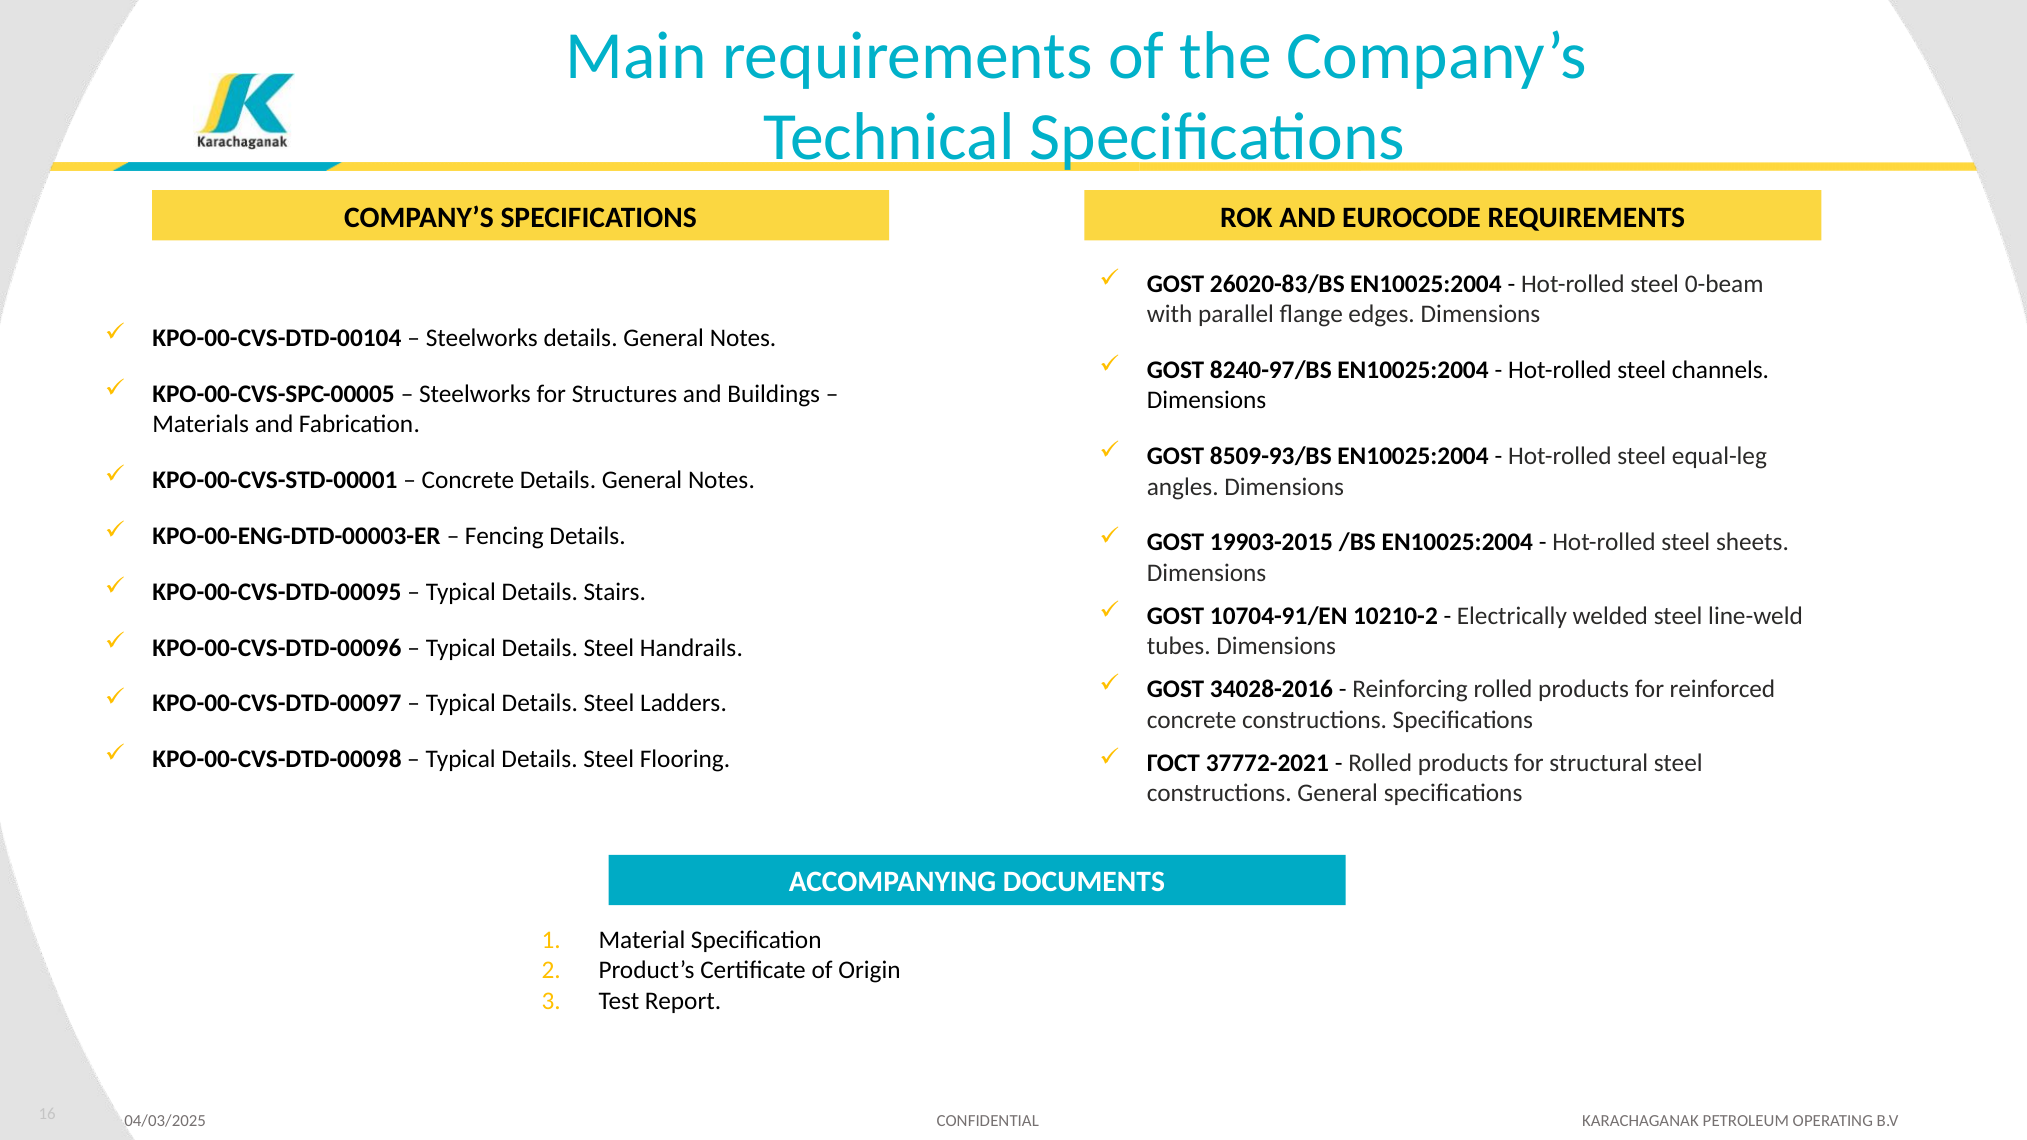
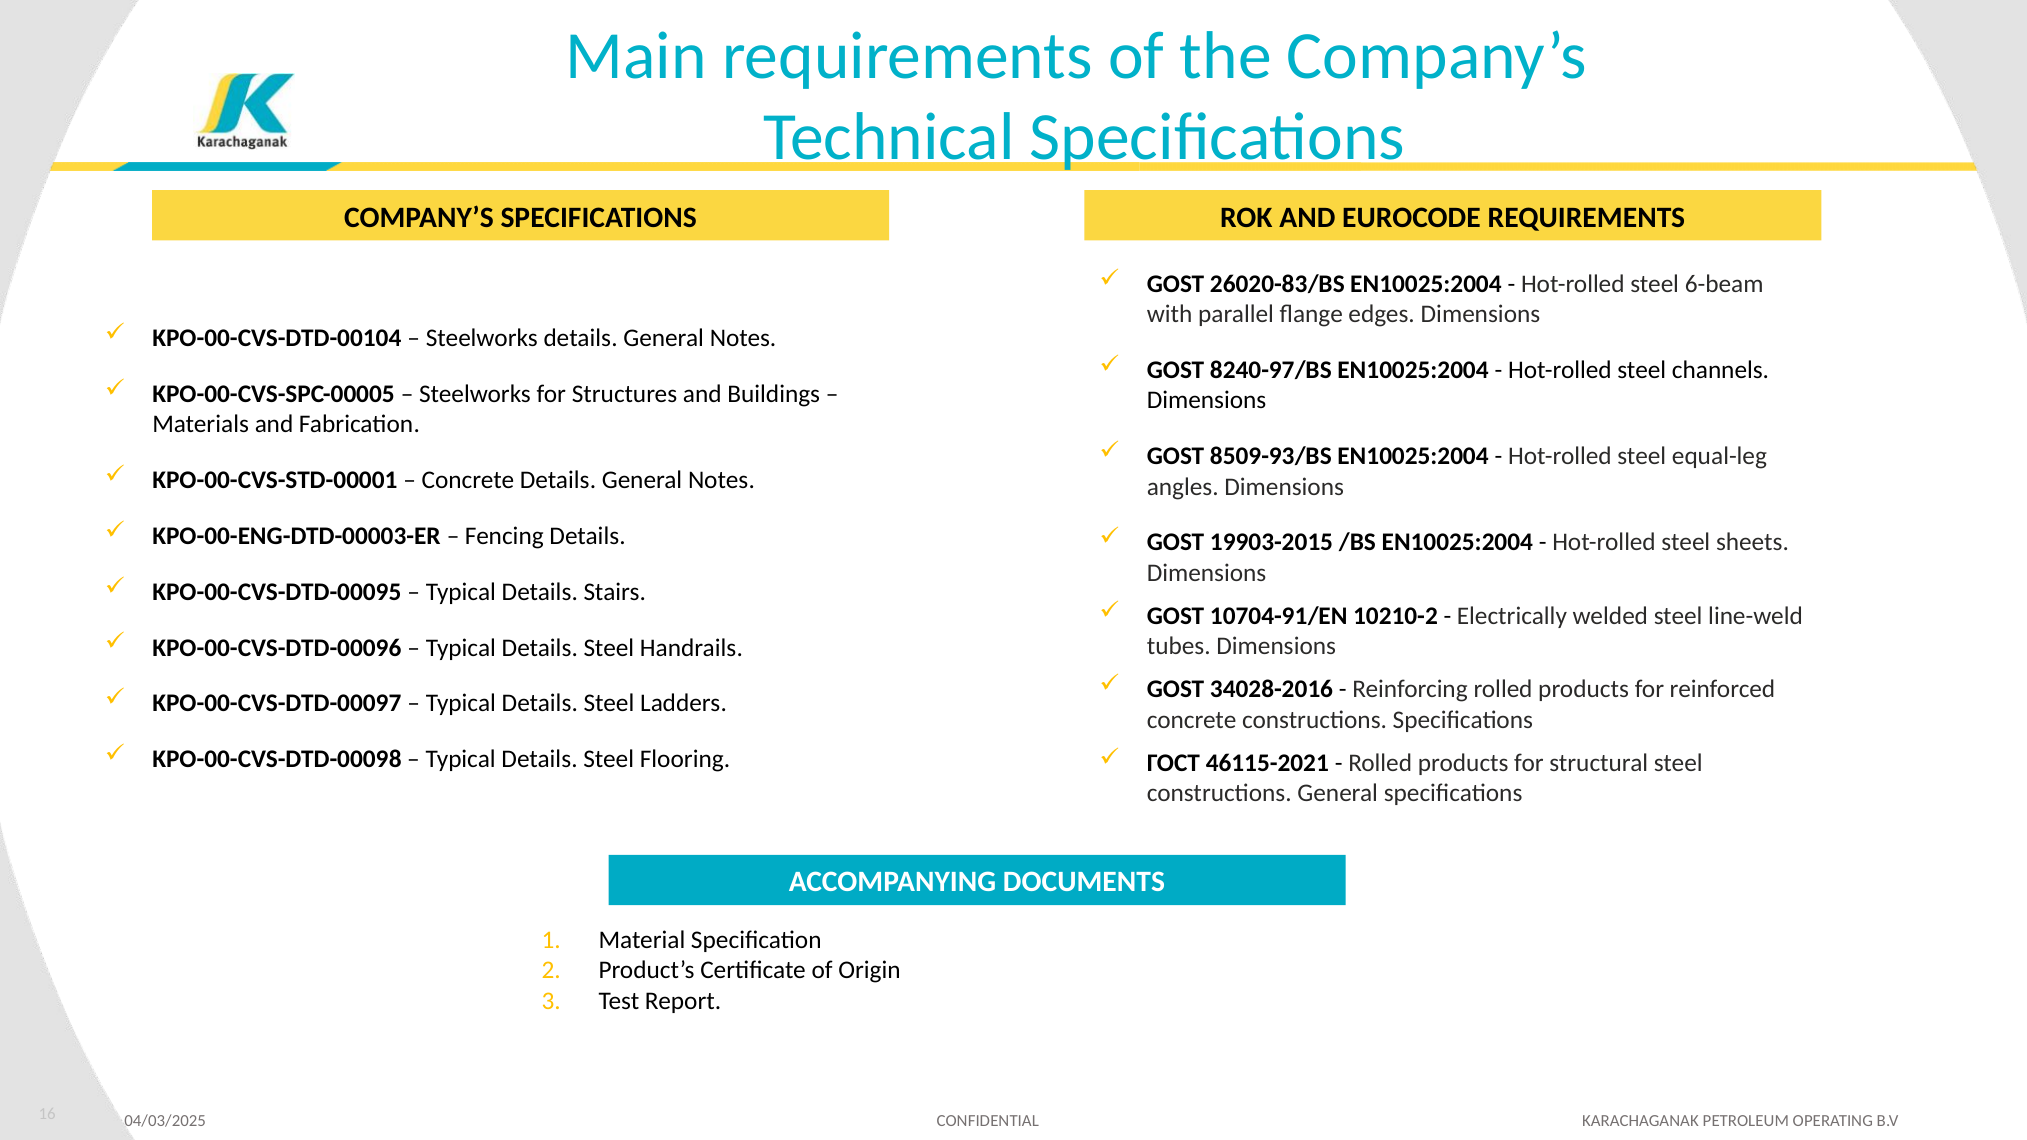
0-beam: 0-beam -> 6-beam
37772-2021: 37772-2021 -> 46115-2021
